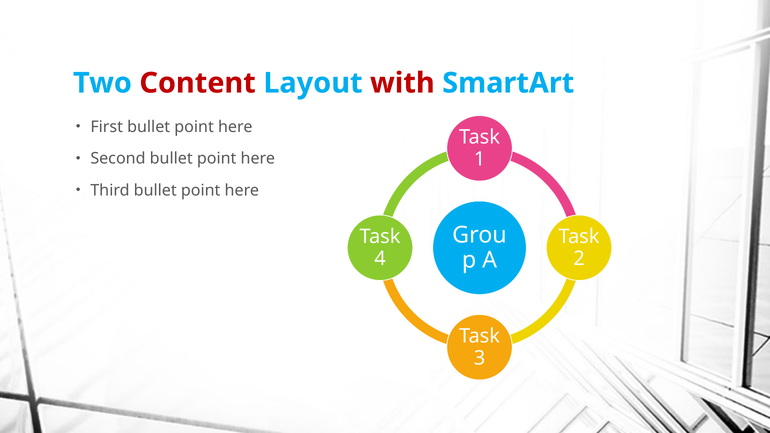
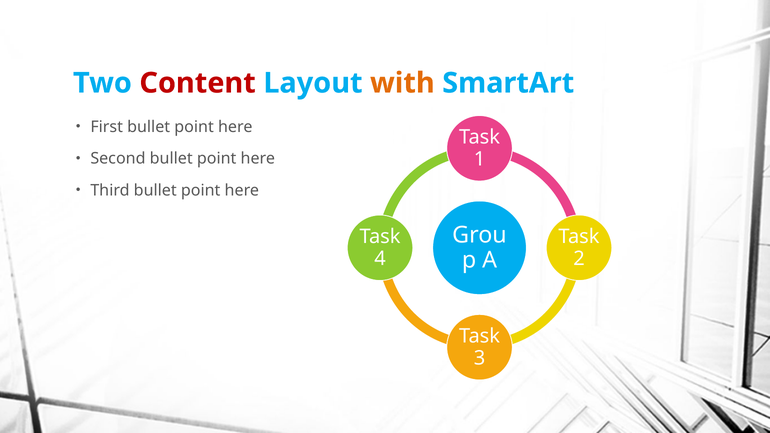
with colour: red -> orange
